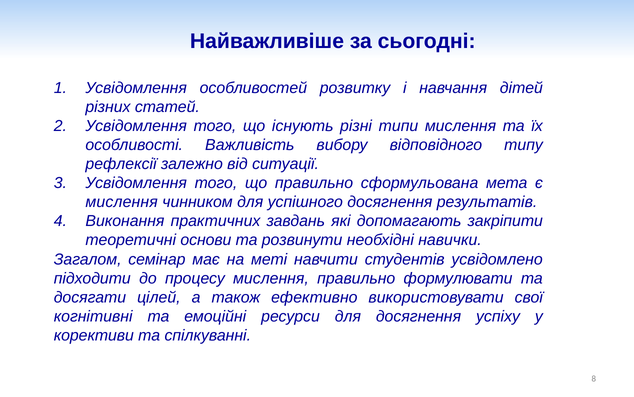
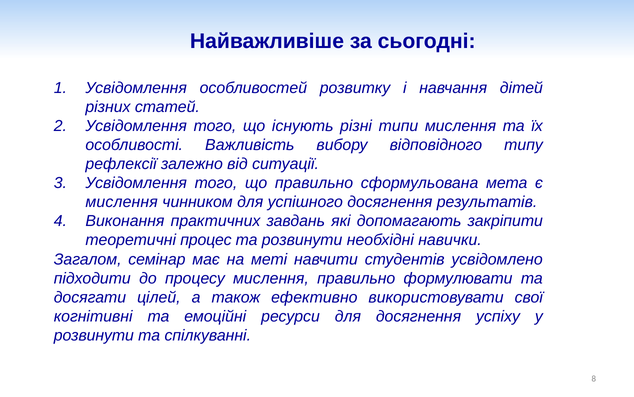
основи: основи -> процес
корективи at (94, 335): корективи -> розвинути
